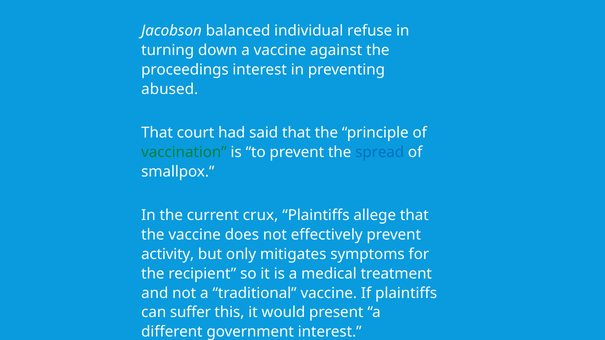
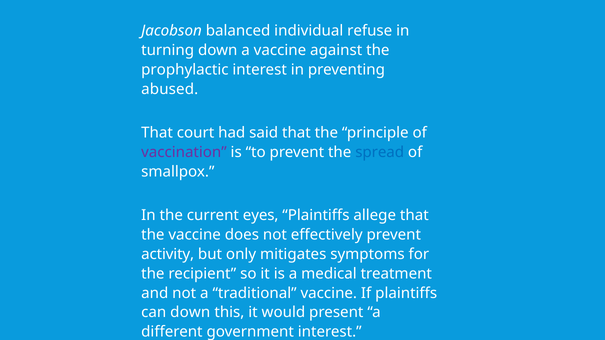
proceedings: proceedings -> prophylactic
vaccination colour: green -> purple
crux: crux -> eyes
can suffer: suffer -> down
